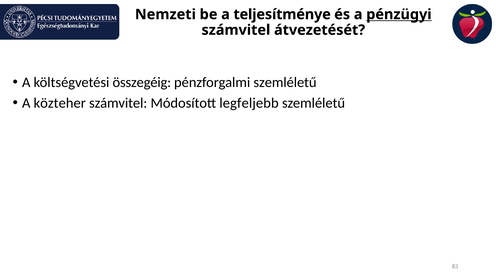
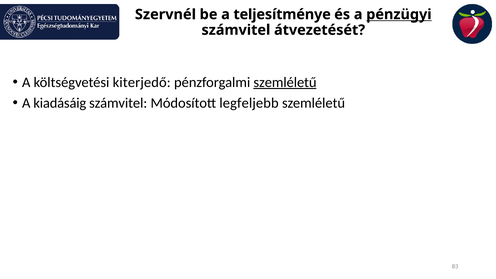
Nemzeti: Nemzeti -> Szervnél
összegéig: összegéig -> kiterjedő
szemléletű at (285, 82) underline: none -> present
közteher: közteher -> kiadásáig
